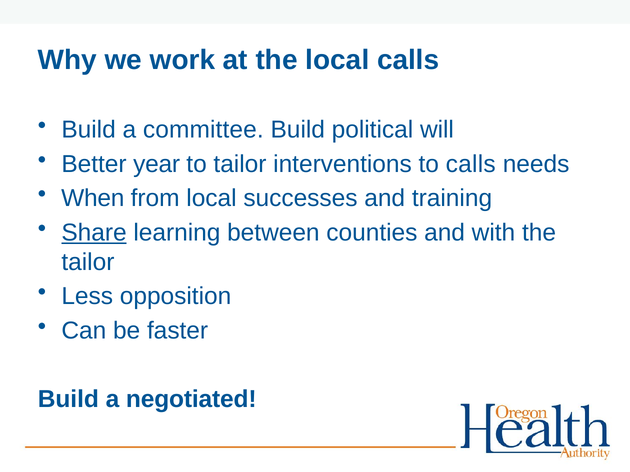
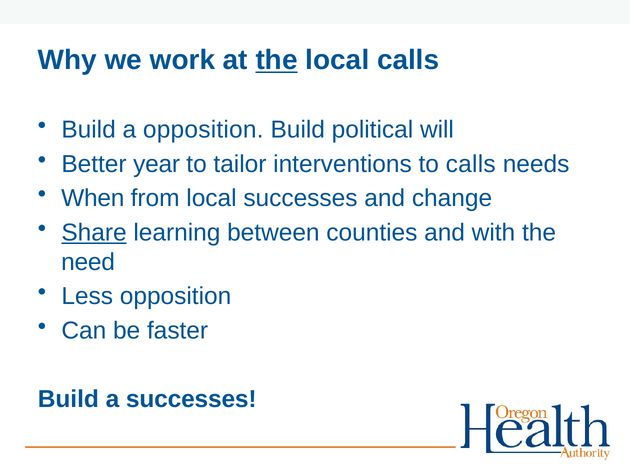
the at (277, 60) underline: none -> present
a committee: committee -> opposition
training: training -> change
tailor at (88, 262): tailor -> need
a negotiated: negotiated -> successes
